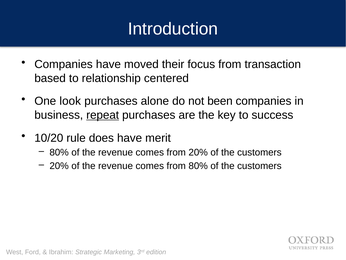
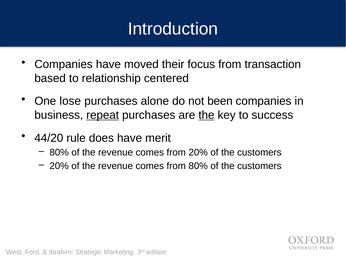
look: look -> lose
the at (206, 115) underline: none -> present
10/20: 10/20 -> 44/20
